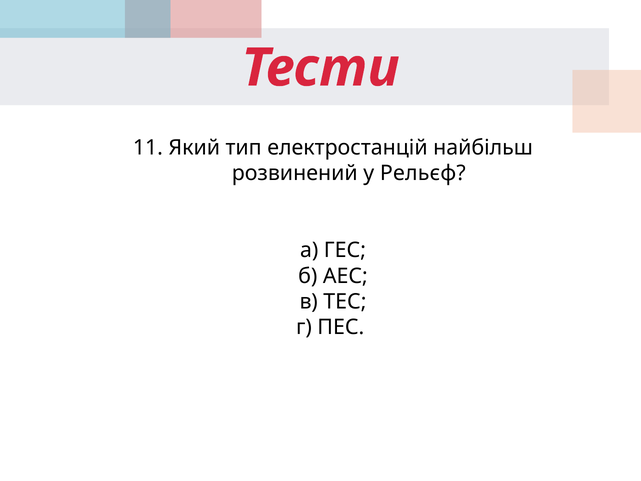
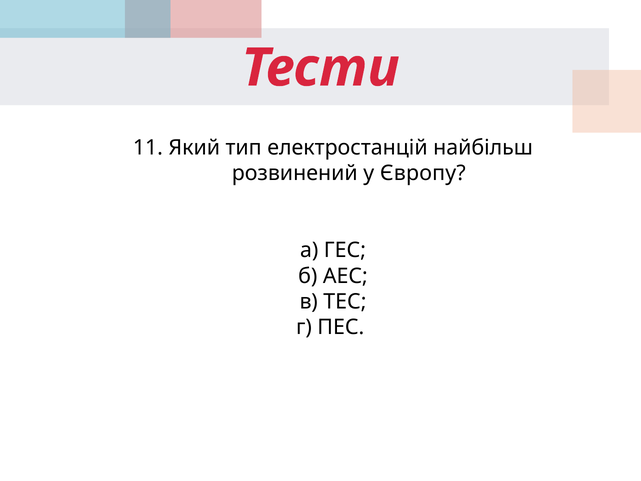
Рельєф: Рельєф -> Європу
